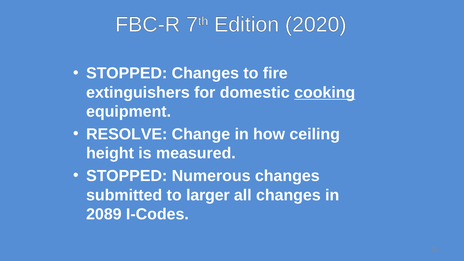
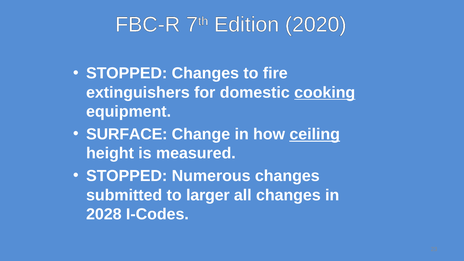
RESOLVE: RESOLVE -> SURFACE
ceiling underline: none -> present
2089: 2089 -> 2028
